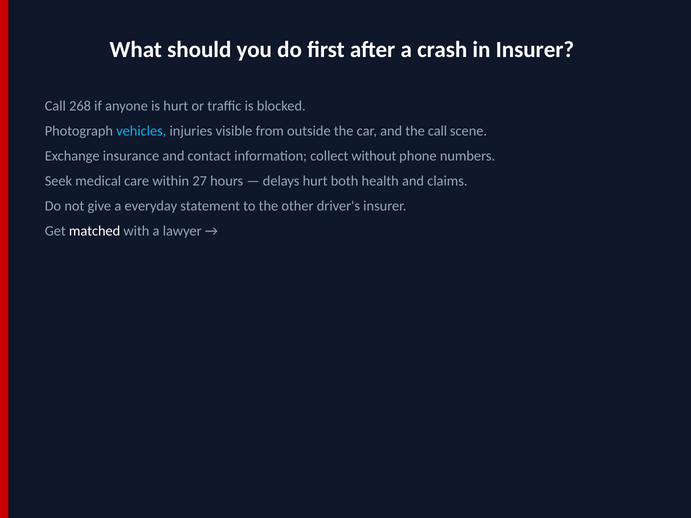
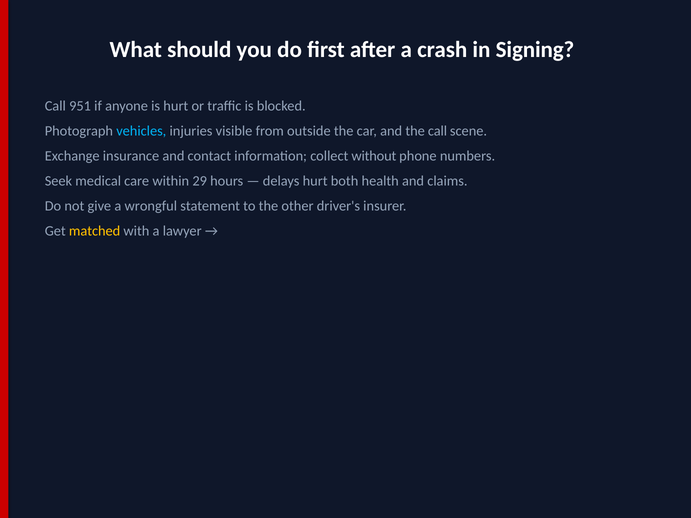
in Insurer: Insurer -> Signing
268: 268 -> 951
27: 27 -> 29
everyday: everyday -> wrongful
matched colour: white -> yellow
